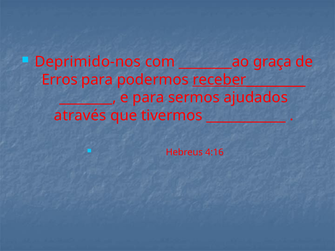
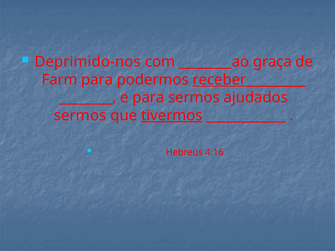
Erros: Erros -> Farm
através at (80, 116): através -> sermos
tivermos underline: none -> present
